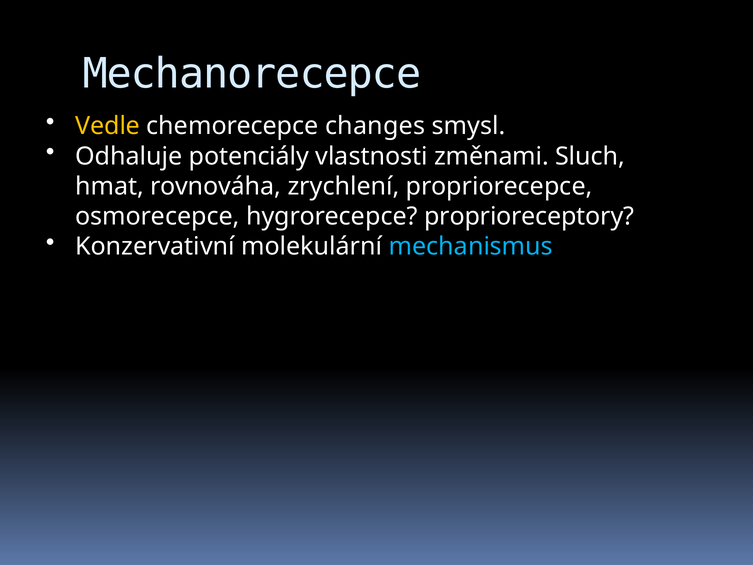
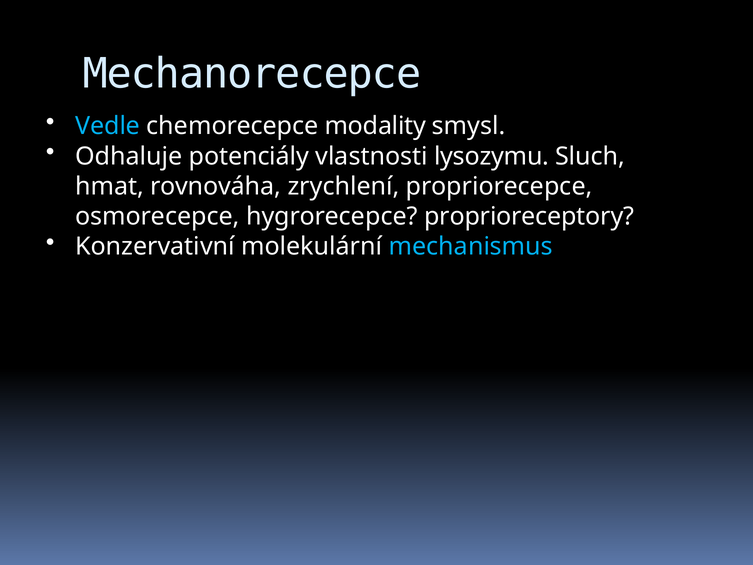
Vedle colour: yellow -> light blue
changes: changes -> modality
změnami: změnami -> lysozymu
